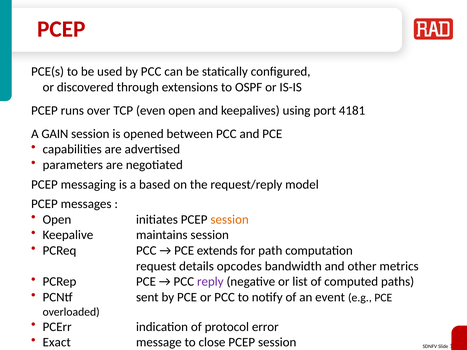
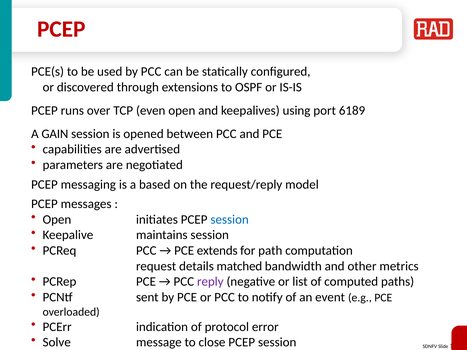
4181: 4181 -> 6189
session at (230, 220) colour: orange -> blue
opcodes: opcodes -> matched
Exact: Exact -> Solve
